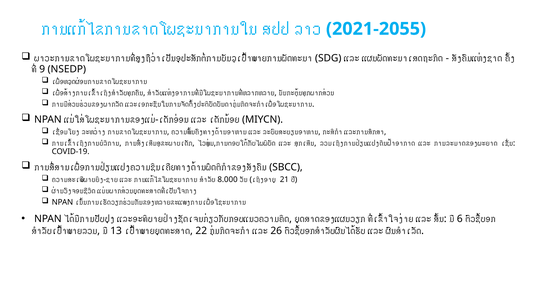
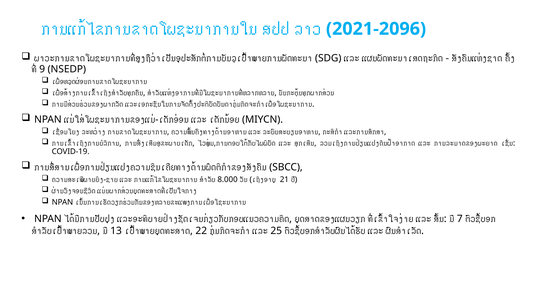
2021-2055: 2021-2055 -> 2021-2096
6: 6 -> 7
26: 26 -> 25
